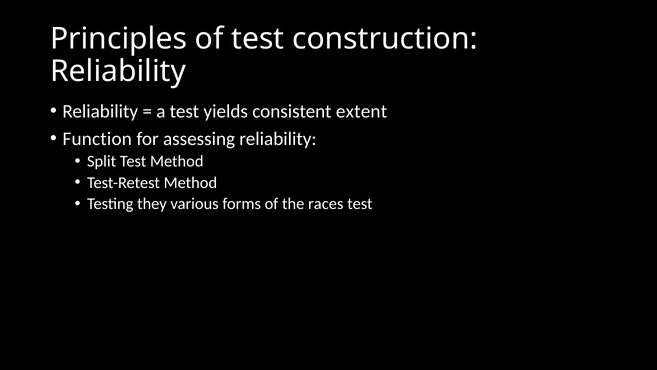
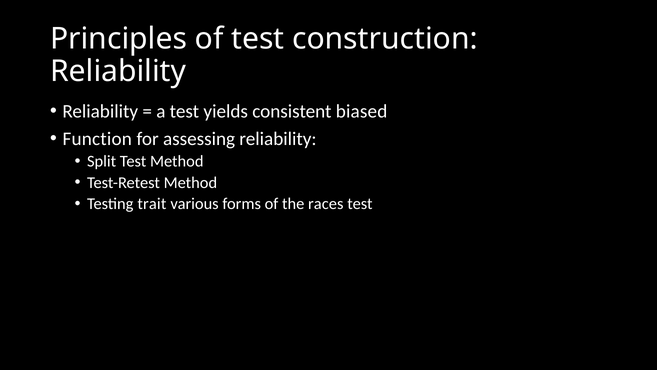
extent: extent -> biased
they: they -> trait
